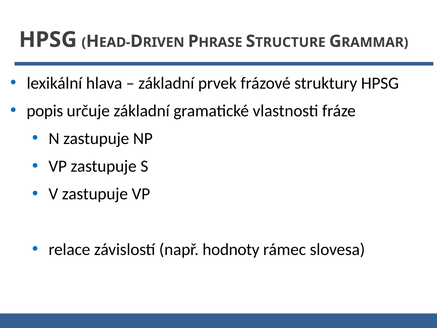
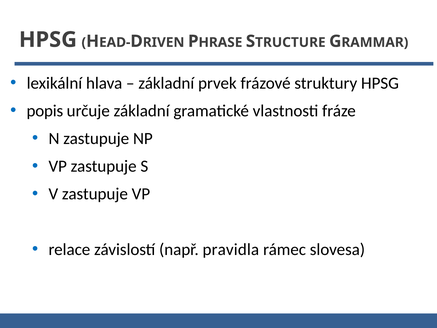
hodnoty: hodnoty -> pravidla
